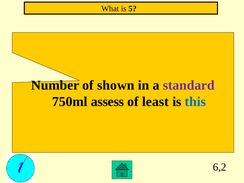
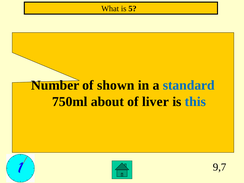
standard colour: purple -> blue
assess: assess -> about
least: least -> liver
6,2: 6,2 -> 9,7
